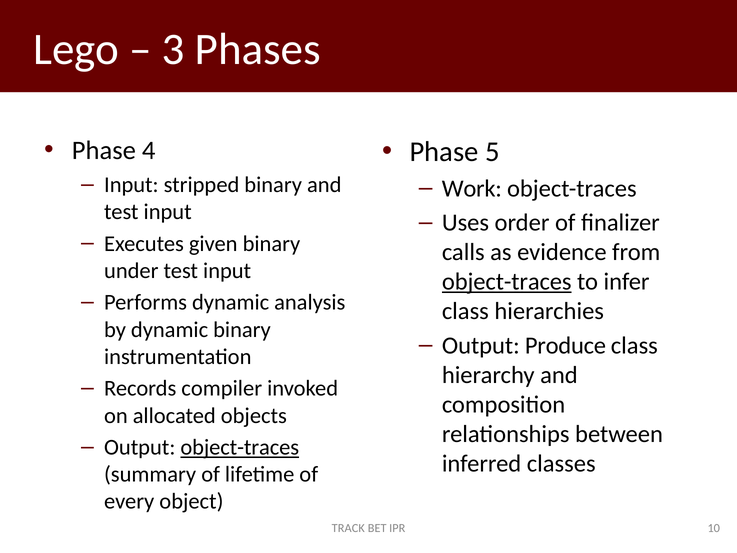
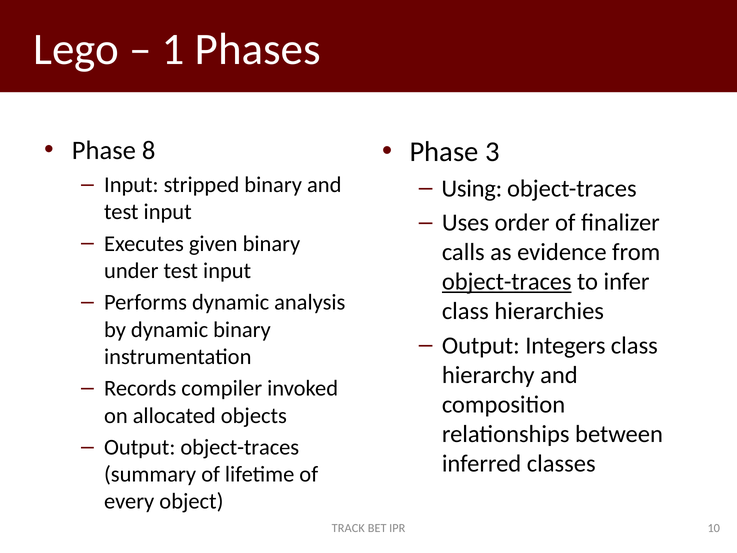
3: 3 -> 1
4: 4 -> 8
5: 5 -> 3
Work: Work -> Using
Produce: Produce -> Integers
object-traces at (240, 447) underline: present -> none
